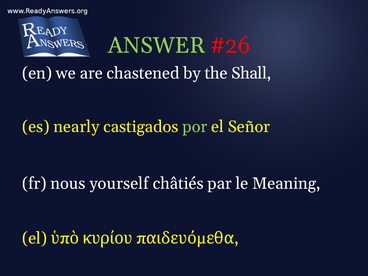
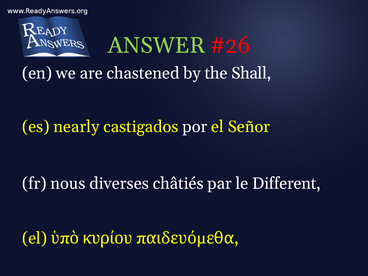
por colour: light green -> white
yourself: yourself -> diverses
Meaning: Meaning -> Different
